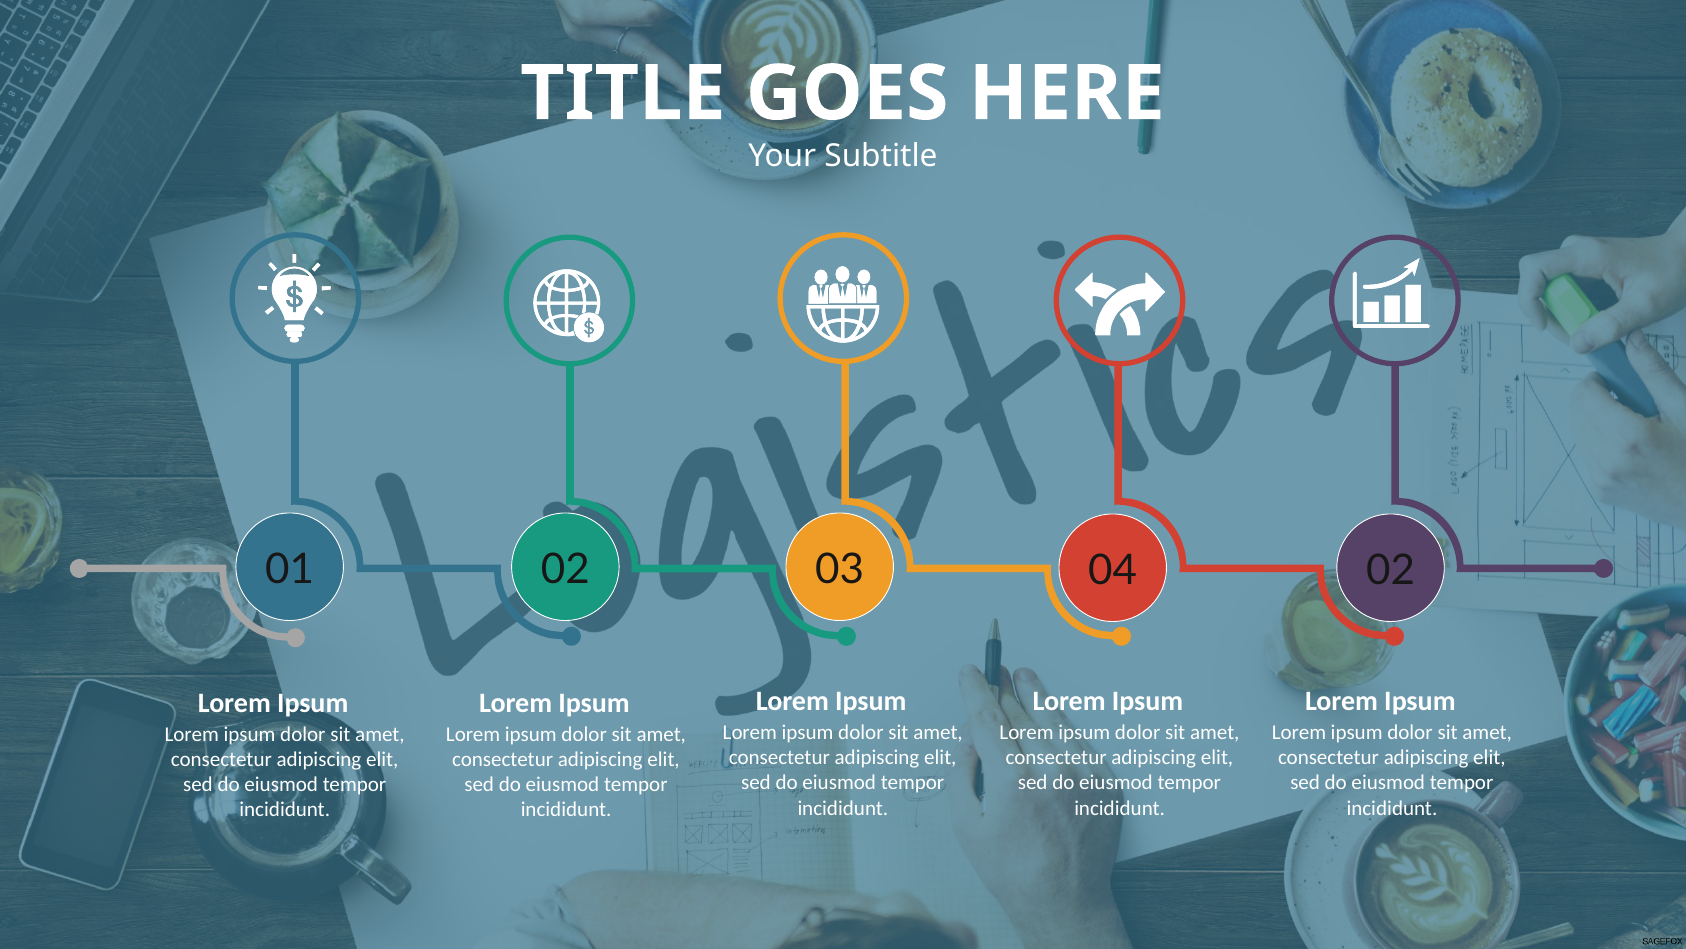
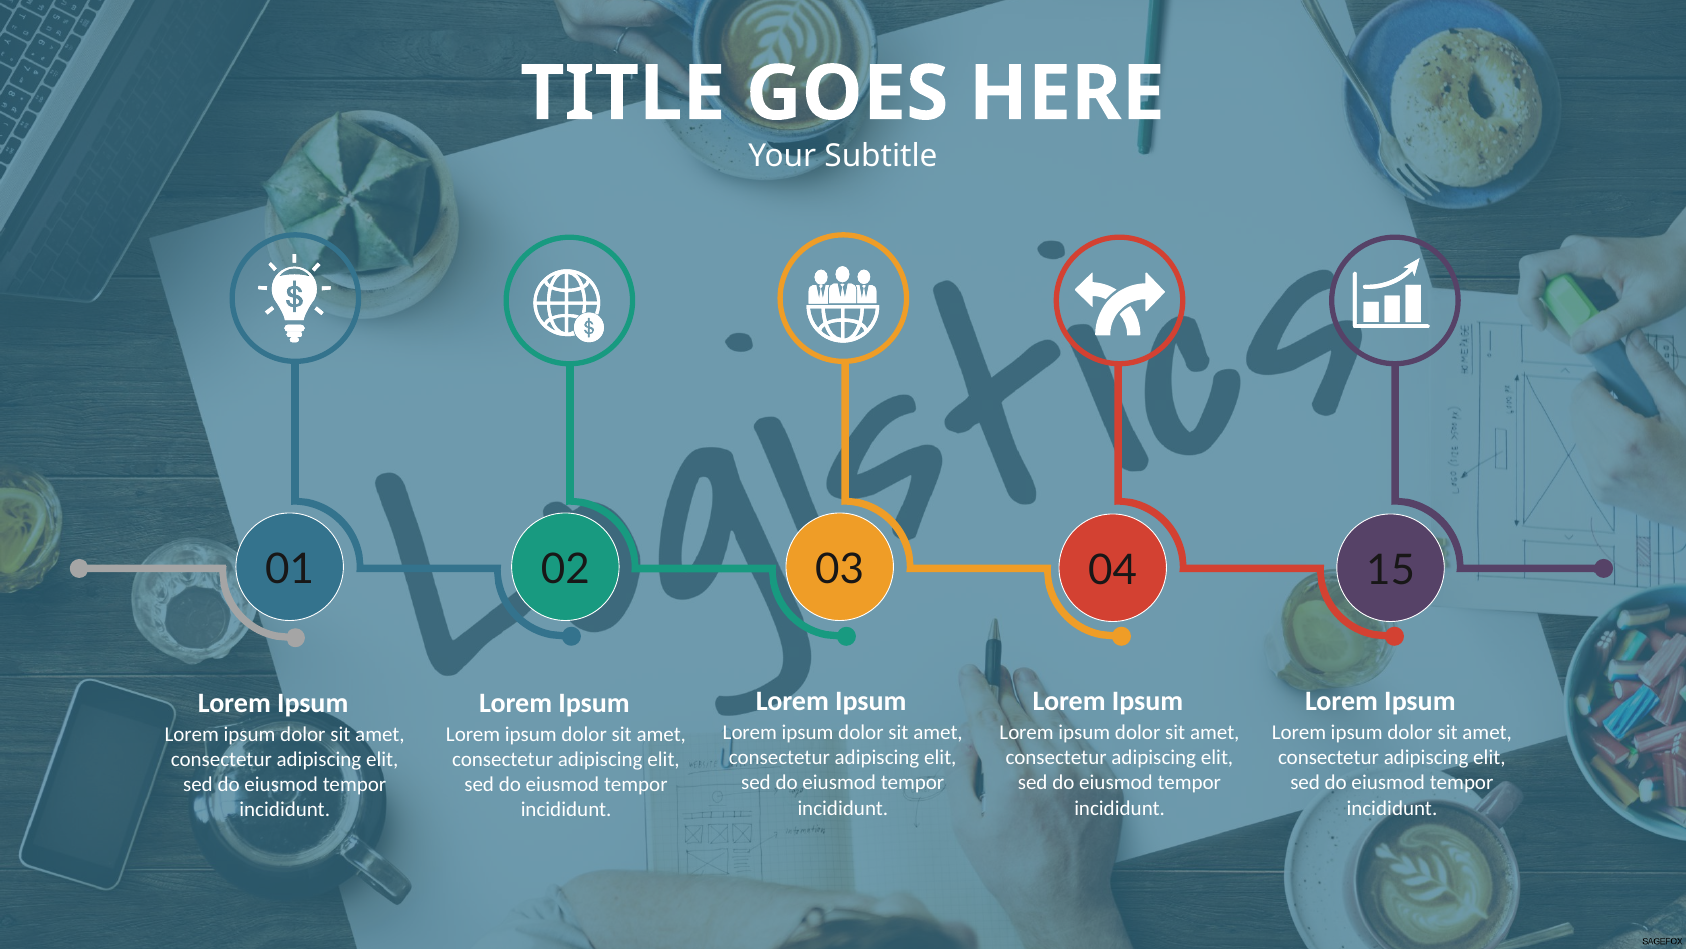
04 02: 02 -> 15
